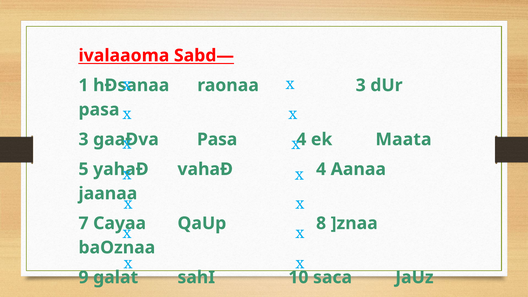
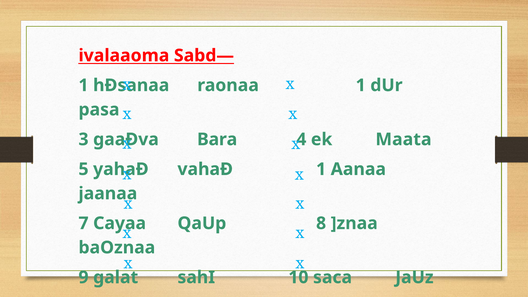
raonaa 3: 3 -> 1
Pasa at (217, 139): Pasa -> Bara
vahaÐ 4: 4 -> 1
